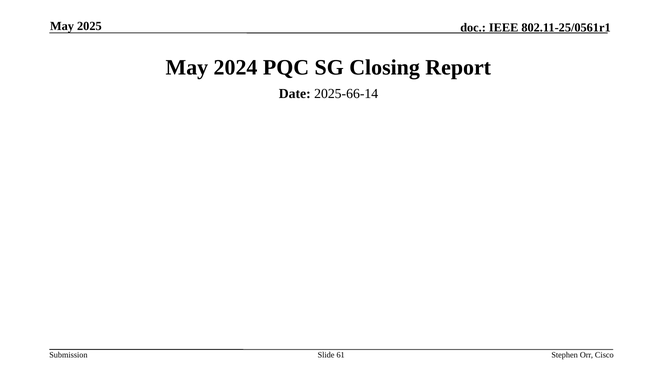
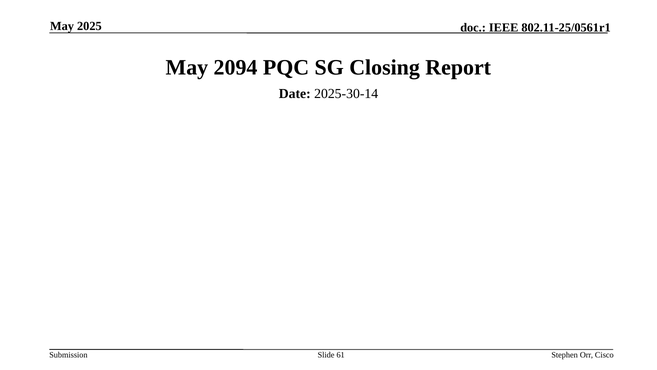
2024: 2024 -> 2094
2025-66-14: 2025-66-14 -> 2025-30-14
